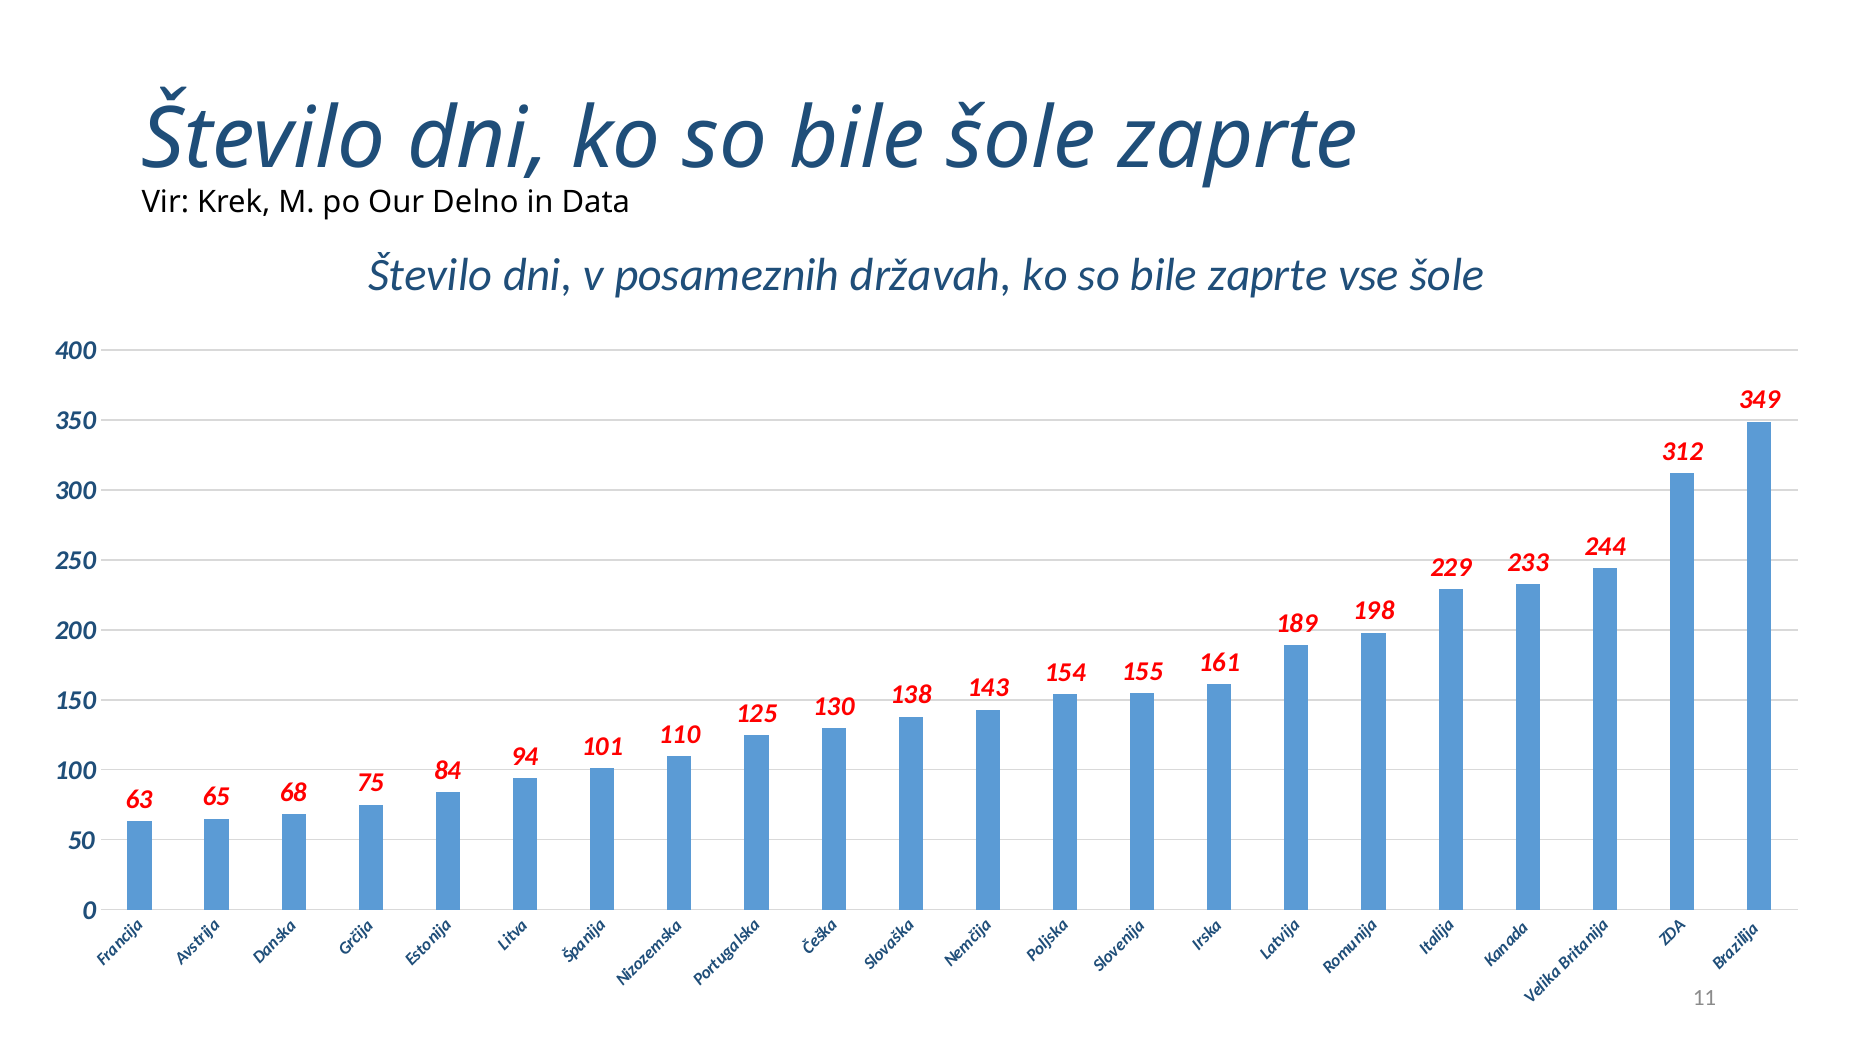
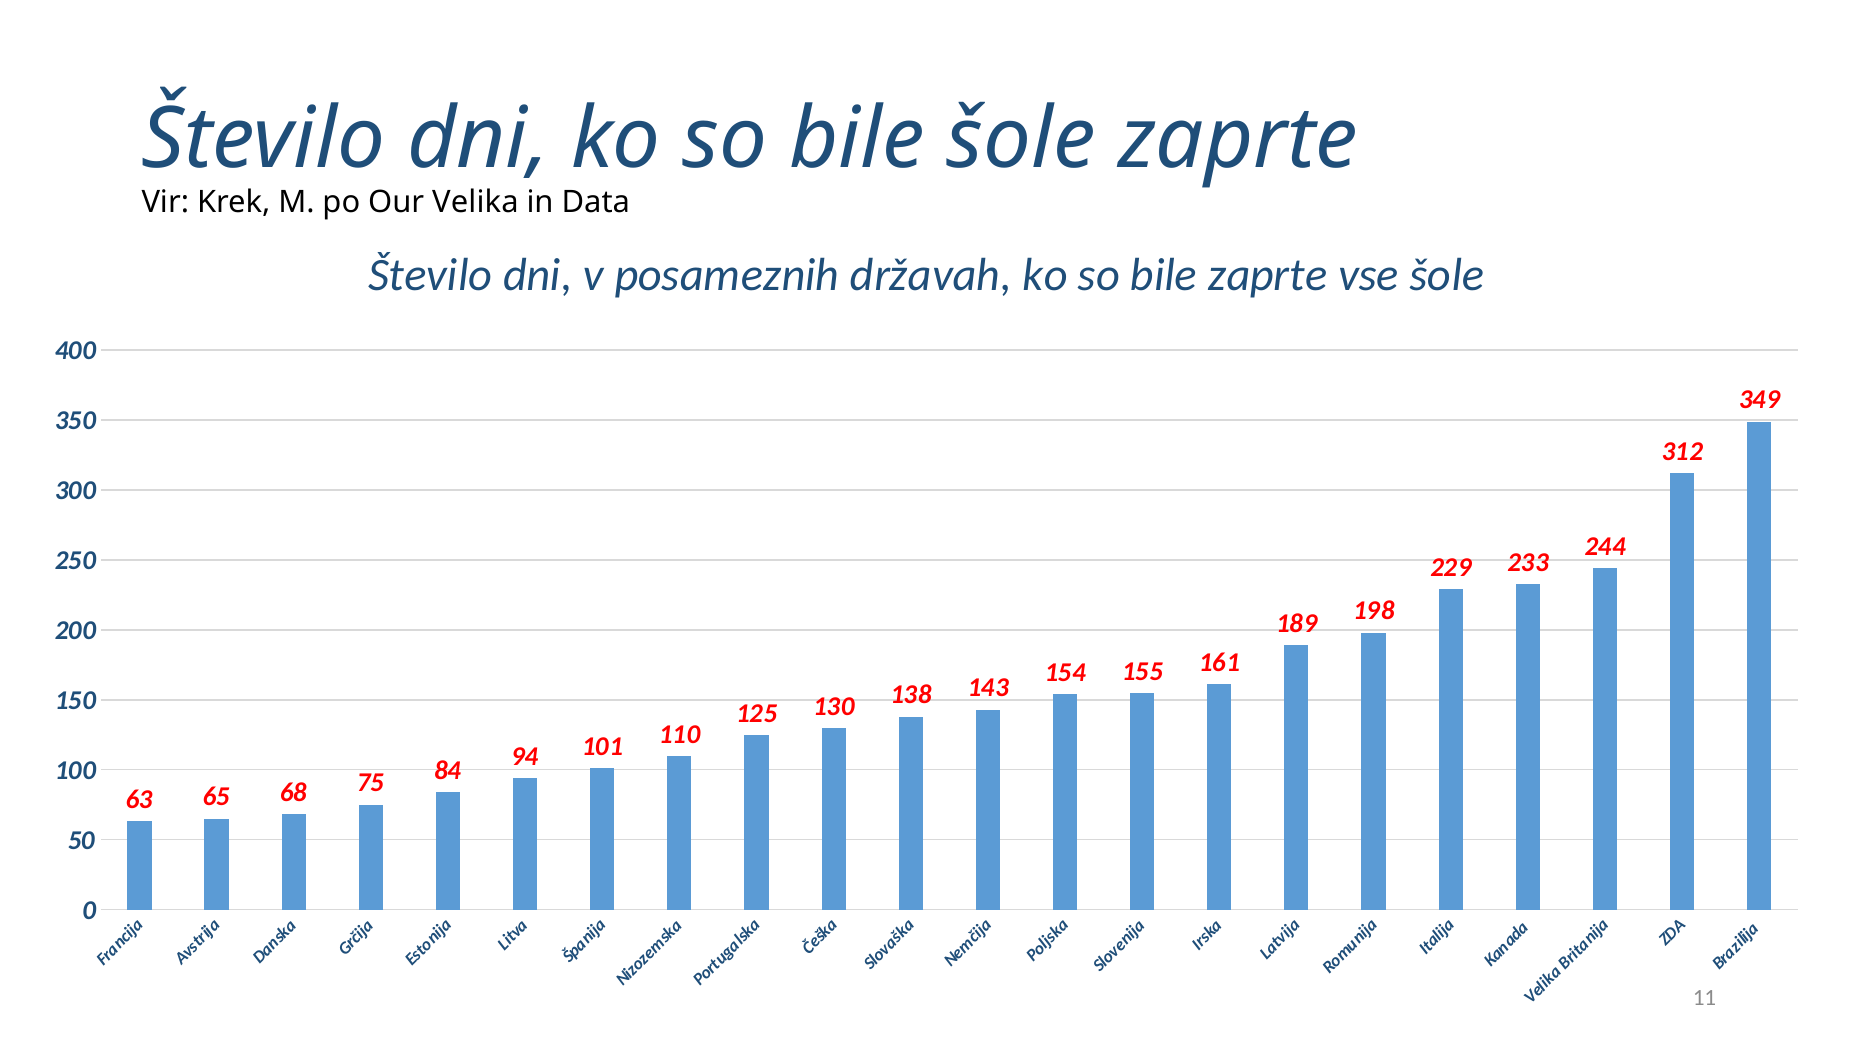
Delno: Delno -> Velika
